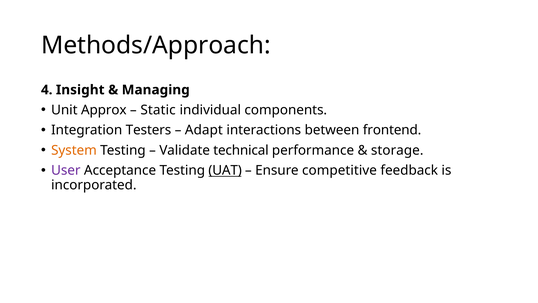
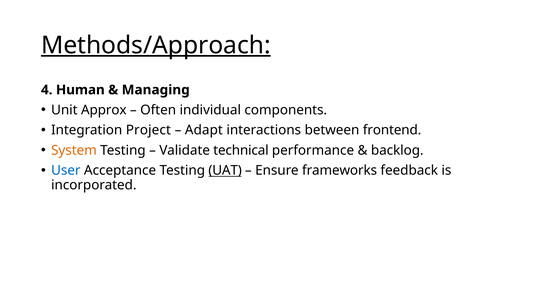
Methods/Approach underline: none -> present
Insight: Insight -> Human
Static: Static -> Often
Testers: Testers -> Project
storage: storage -> backlog
User colour: purple -> blue
competitive: competitive -> frameworks
